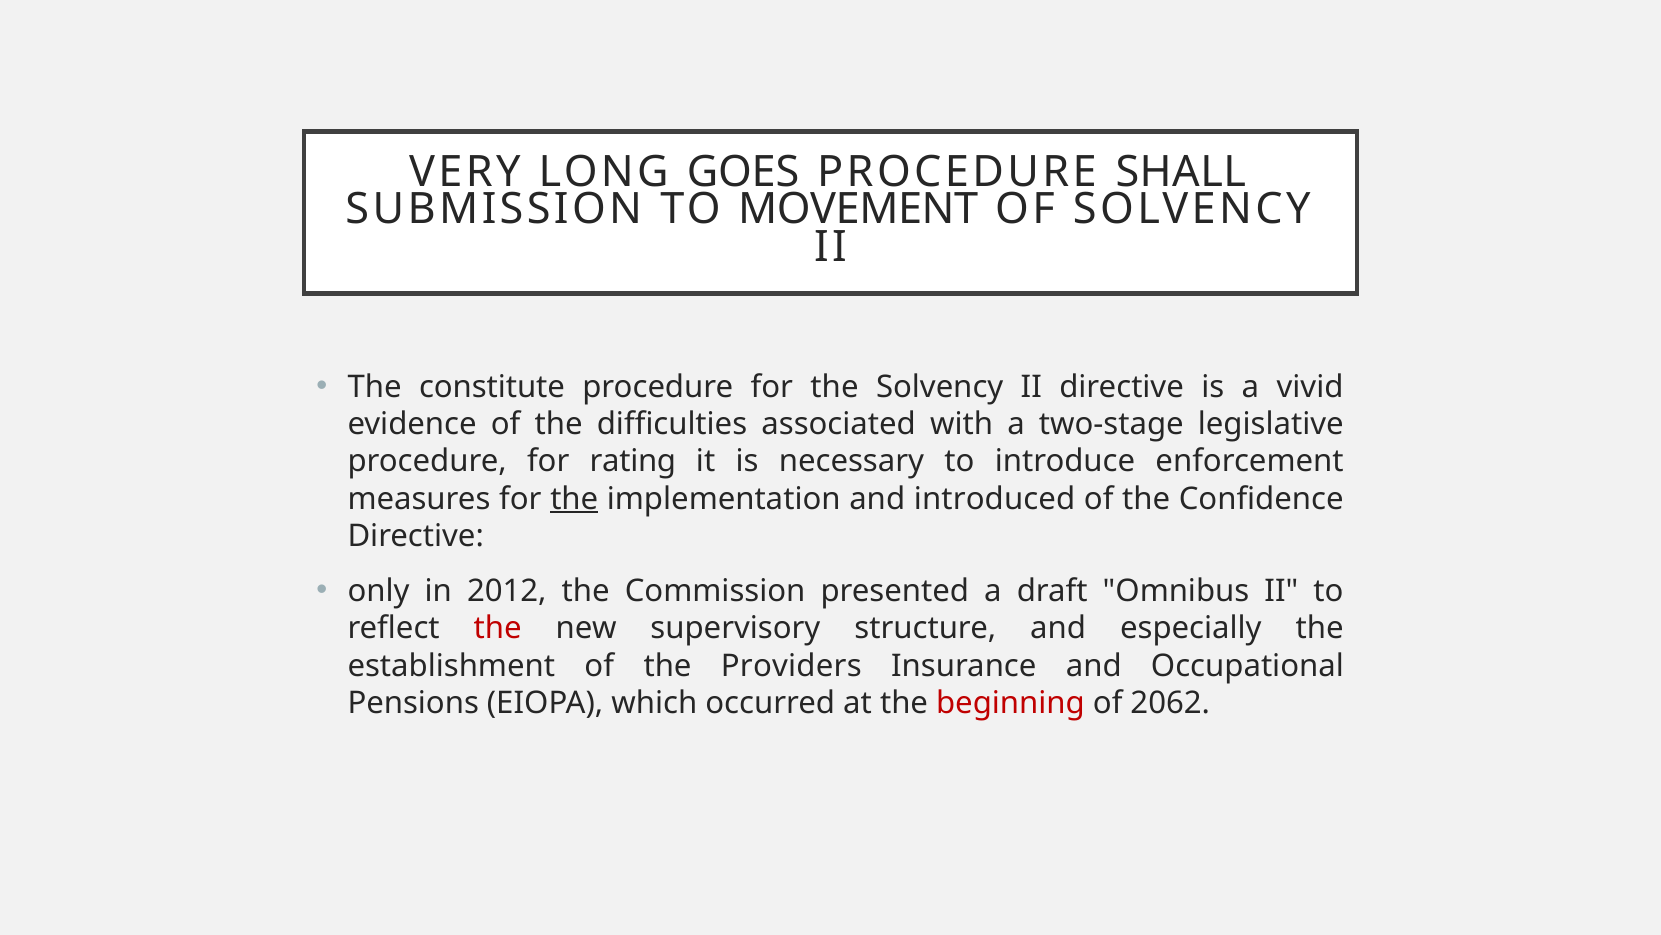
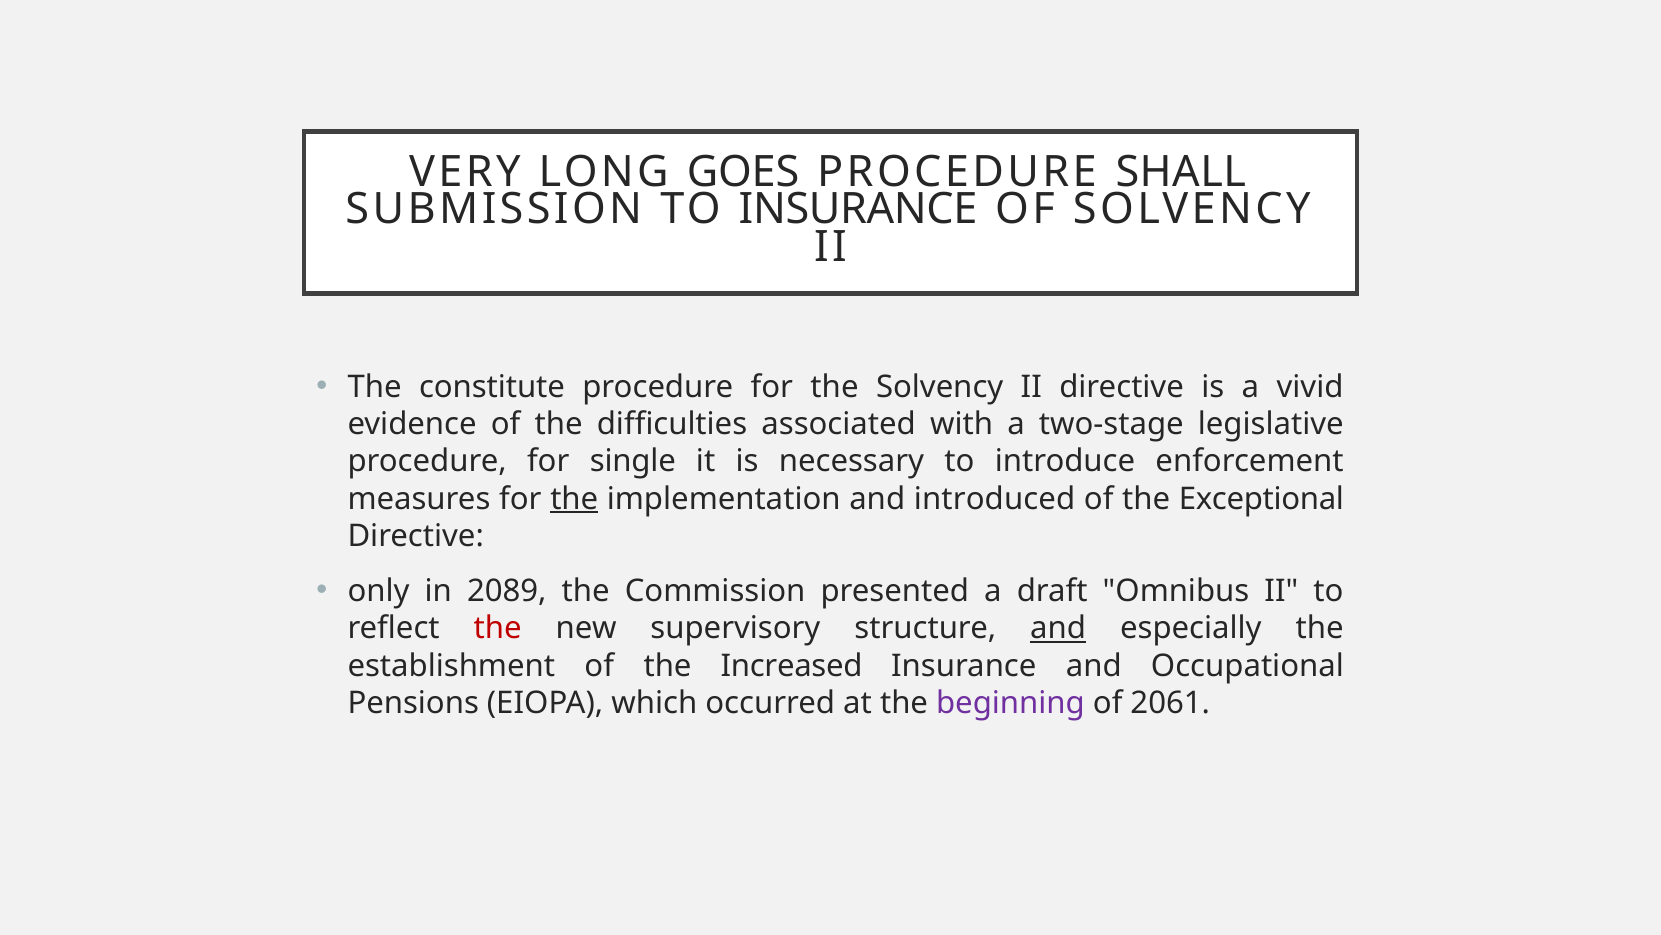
TO MOVEMENT: MOVEMENT -> INSURANCE
rating: rating -> single
Confidence: Confidence -> Exceptional
2012: 2012 -> 2089
and at (1058, 628) underline: none -> present
Providers: Providers -> Increased
beginning colour: red -> purple
2062: 2062 -> 2061
